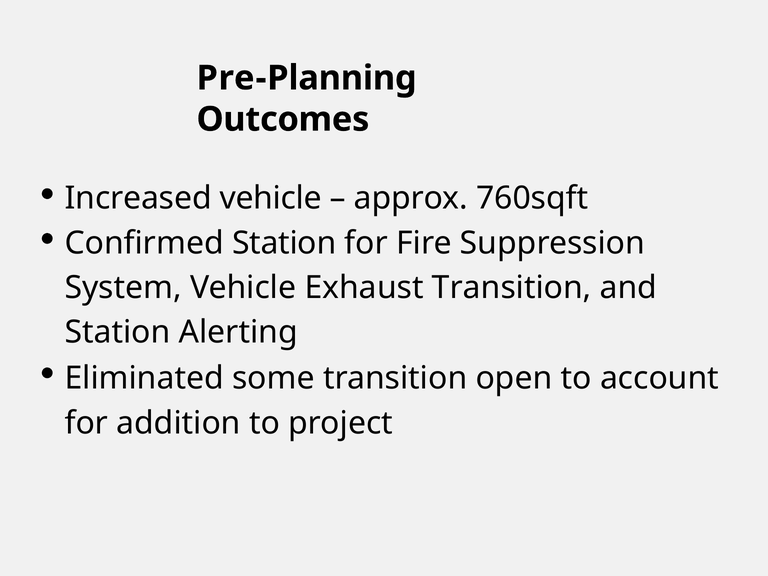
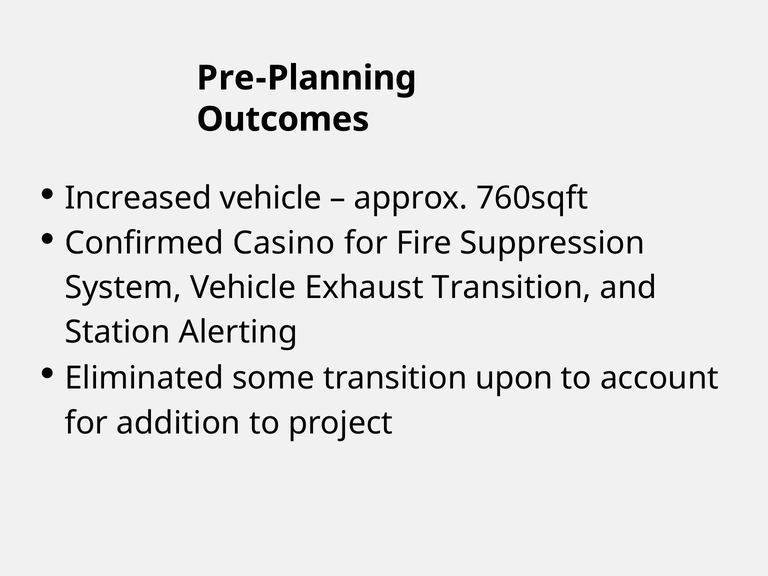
Confirmed Station: Station -> Casino
open: open -> upon
